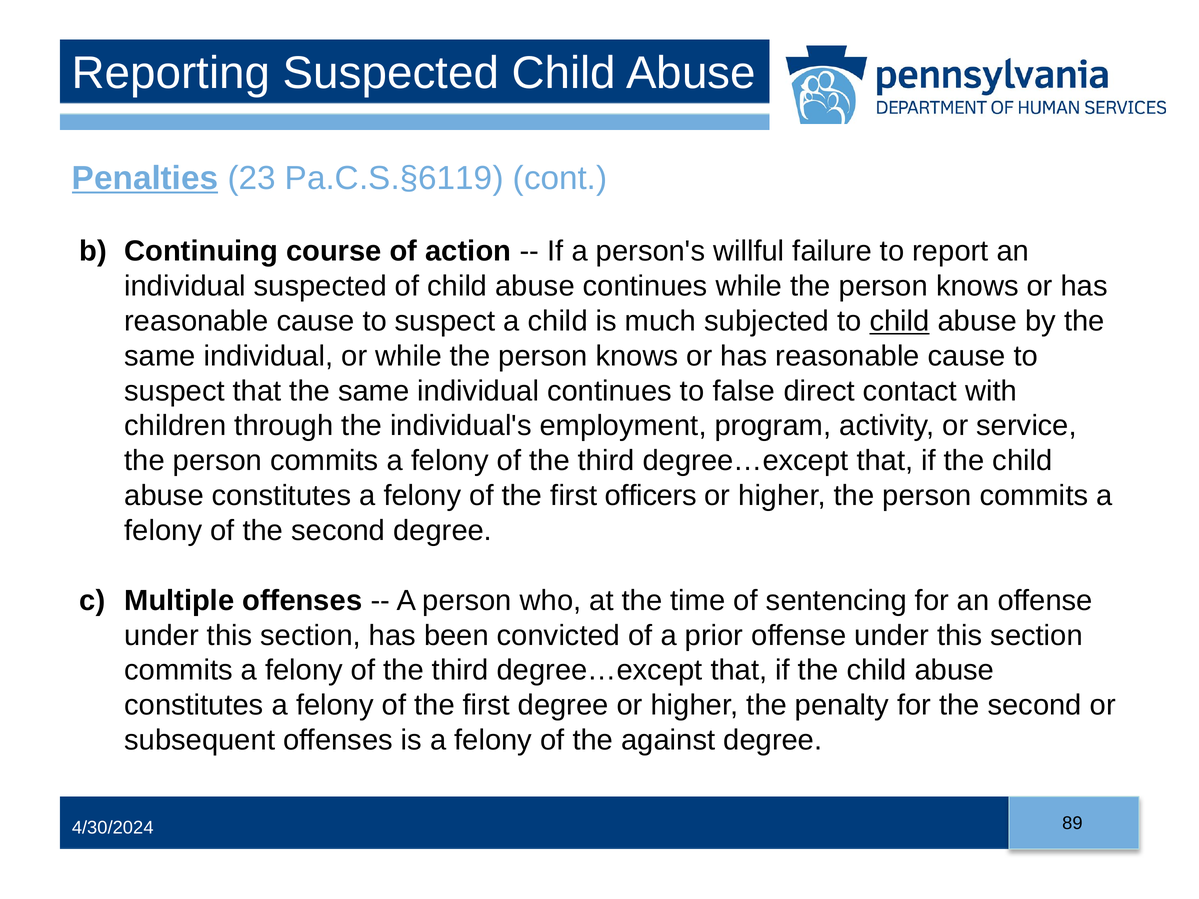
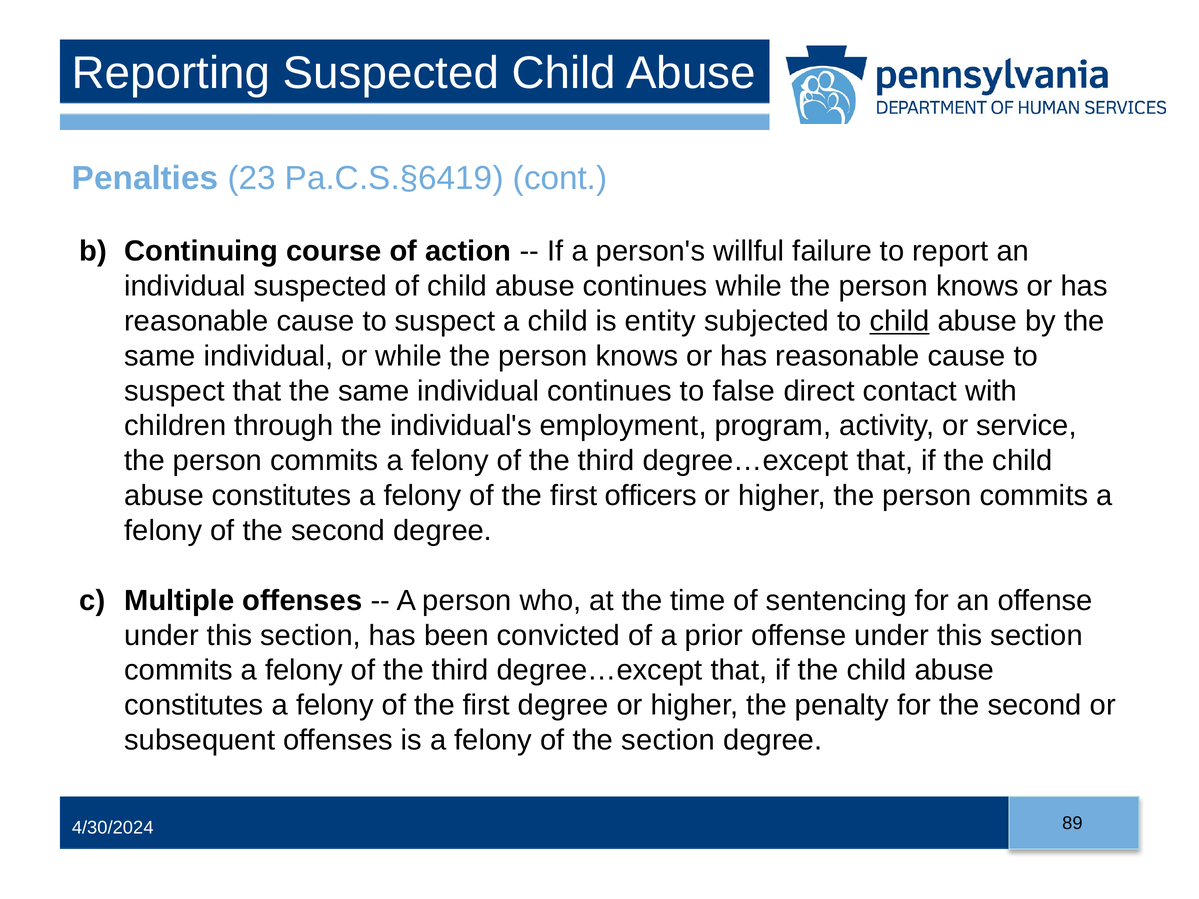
Penalties underline: present -> none
Pa.C.S.§6119: Pa.C.S.§6119 -> Pa.C.S.§6419
much: much -> entity
the against: against -> section
